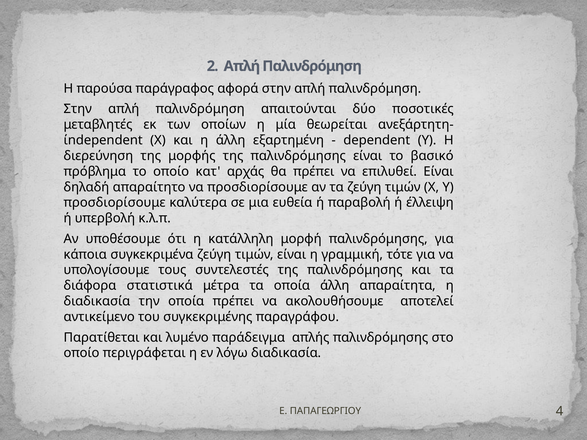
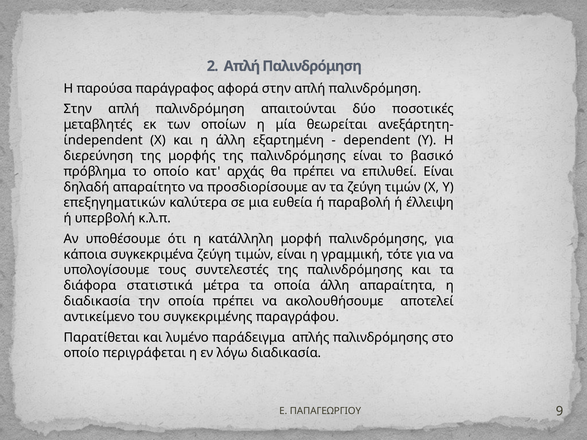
προσδιορίσουμε at (115, 203): προσδιορίσουμε -> επεξηγηματικών
4: 4 -> 9
